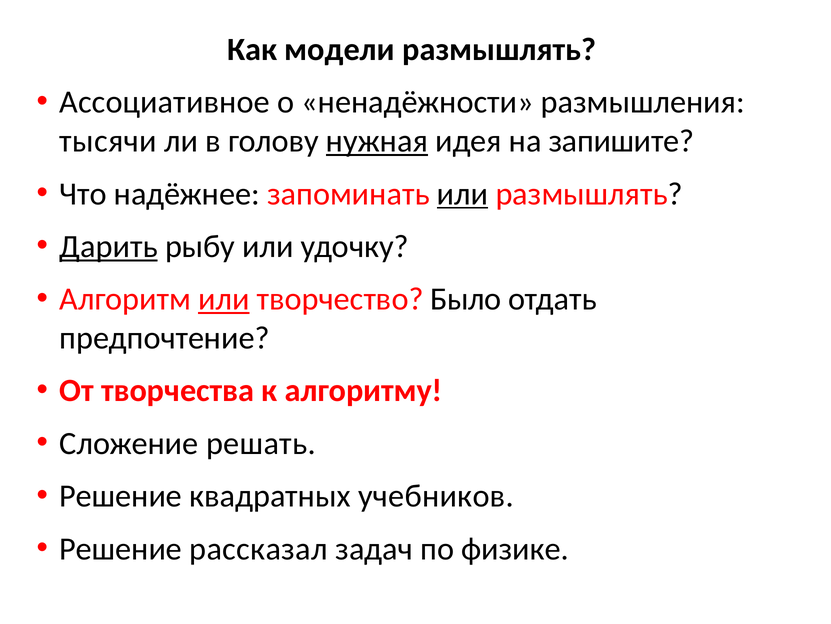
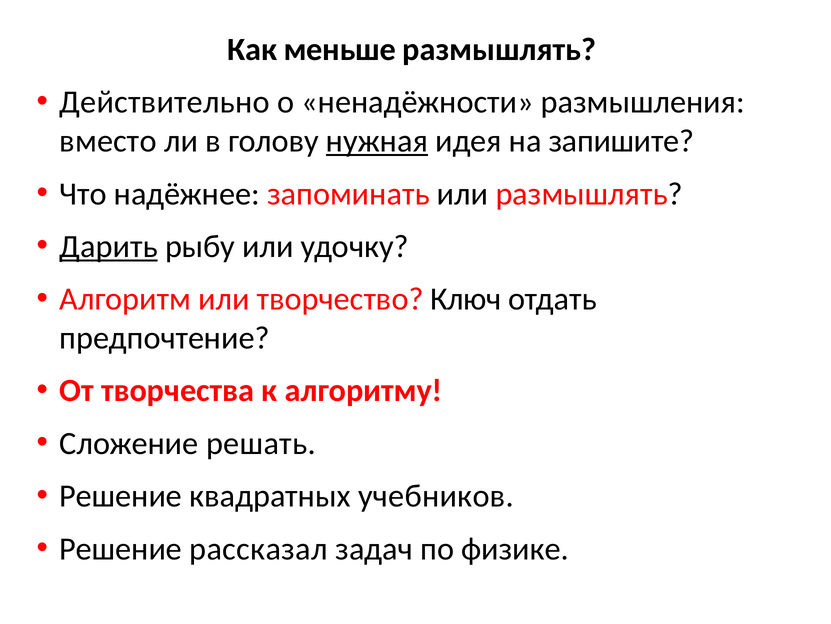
модели: модели -> меньше
Ассоциативное: Ассоциативное -> Действительно
тысячи: тысячи -> вместо
или at (463, 194) underline: present -> none
или at (224, 299) underline: present -> none
Было: Было -> Ключ
